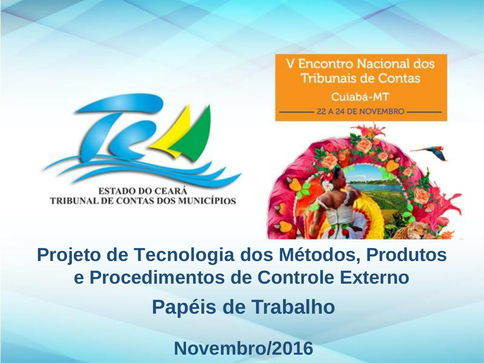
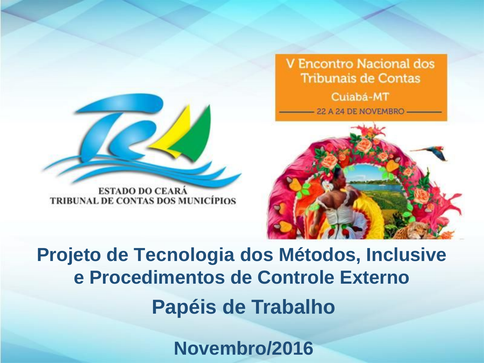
Produtos: Produtos -> Inclusive
